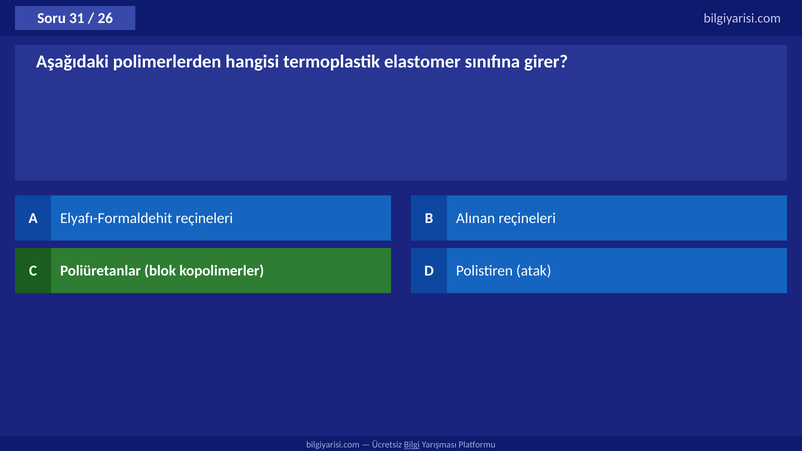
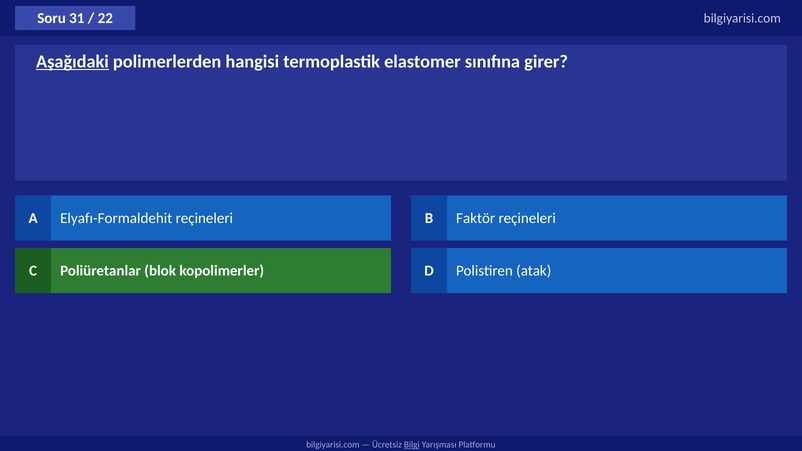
26: 26 -> 22
Aşağıdaki underline: none -> present
Alınan: Alınan -> Faktör
